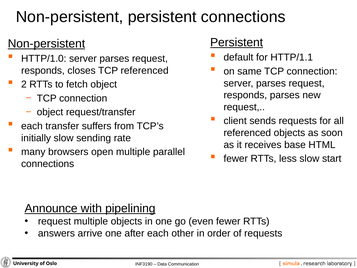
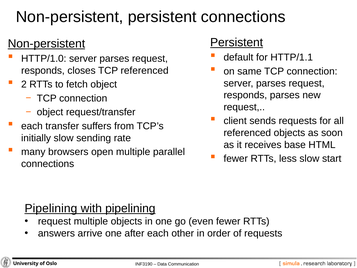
Announce at (51, 208): Announce -> Pipelining
